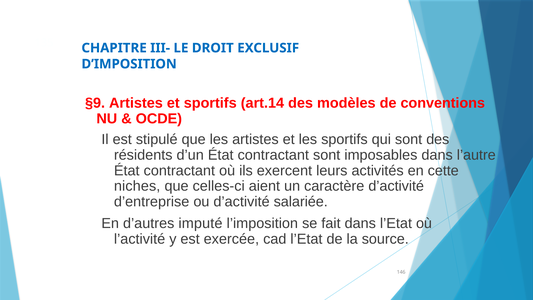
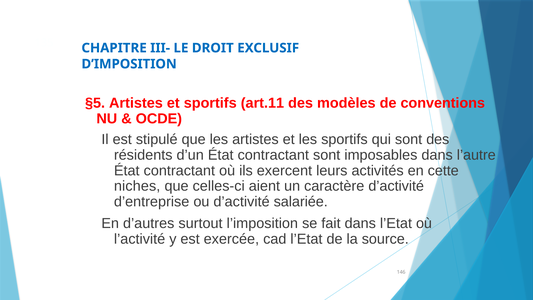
§9: §9 -> §5
art.14: art.14 -> art.11
imputé: imputé -> surtout
